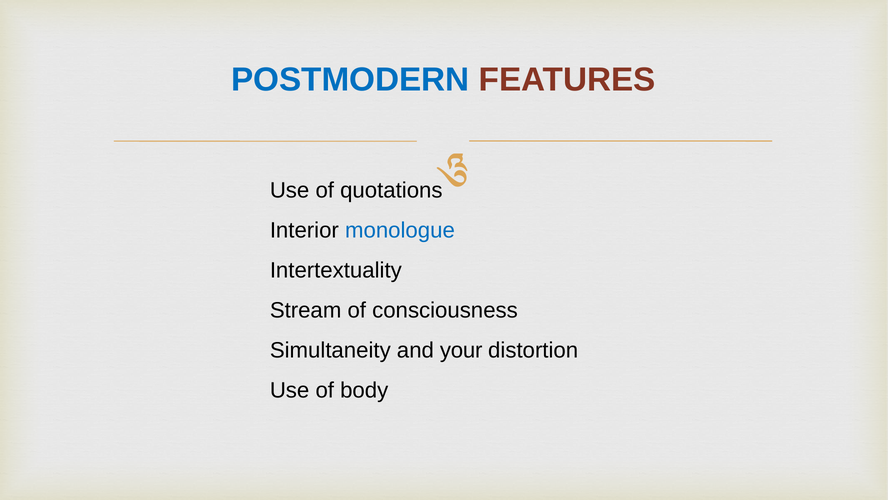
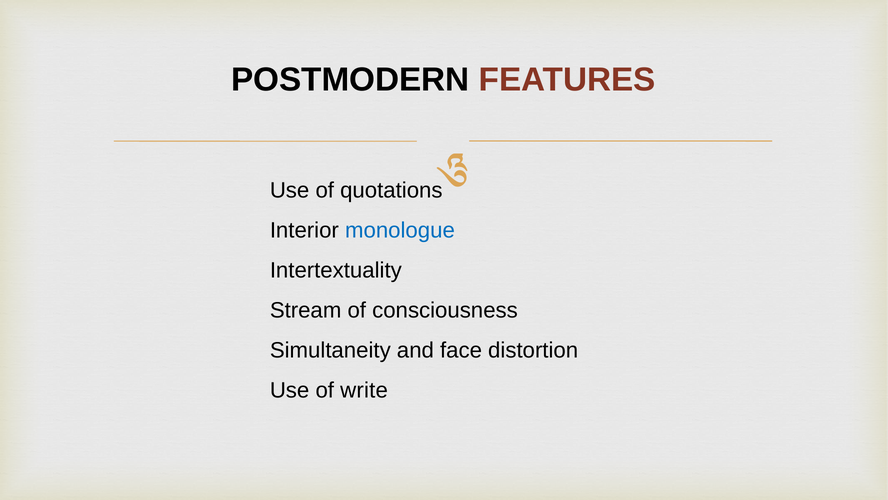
POSTMODERN colour: blue -> black
your: your -> face
body: body -> write
